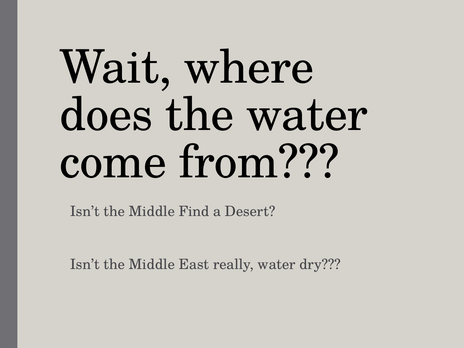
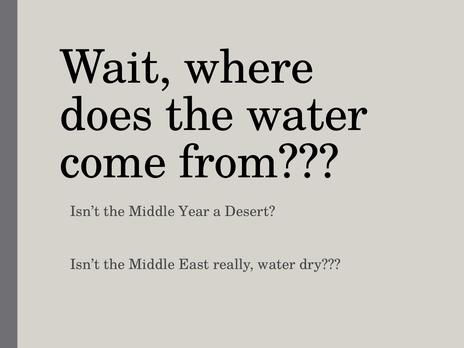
Find: Find -> Year
